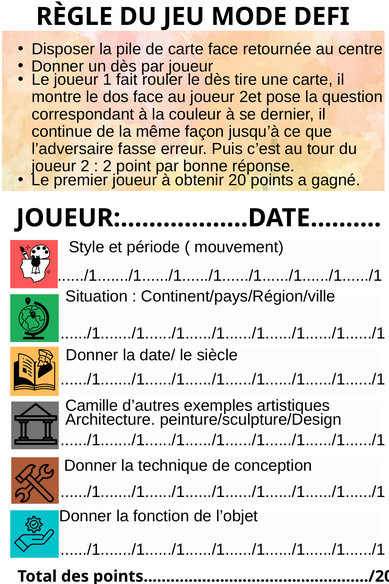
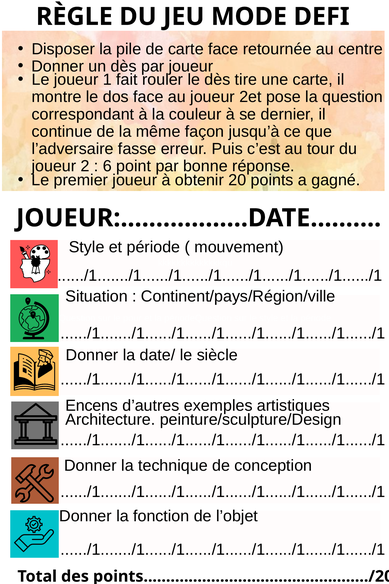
2 at (107, 166): 2 -> 6
Camille: Camille -> Encens
